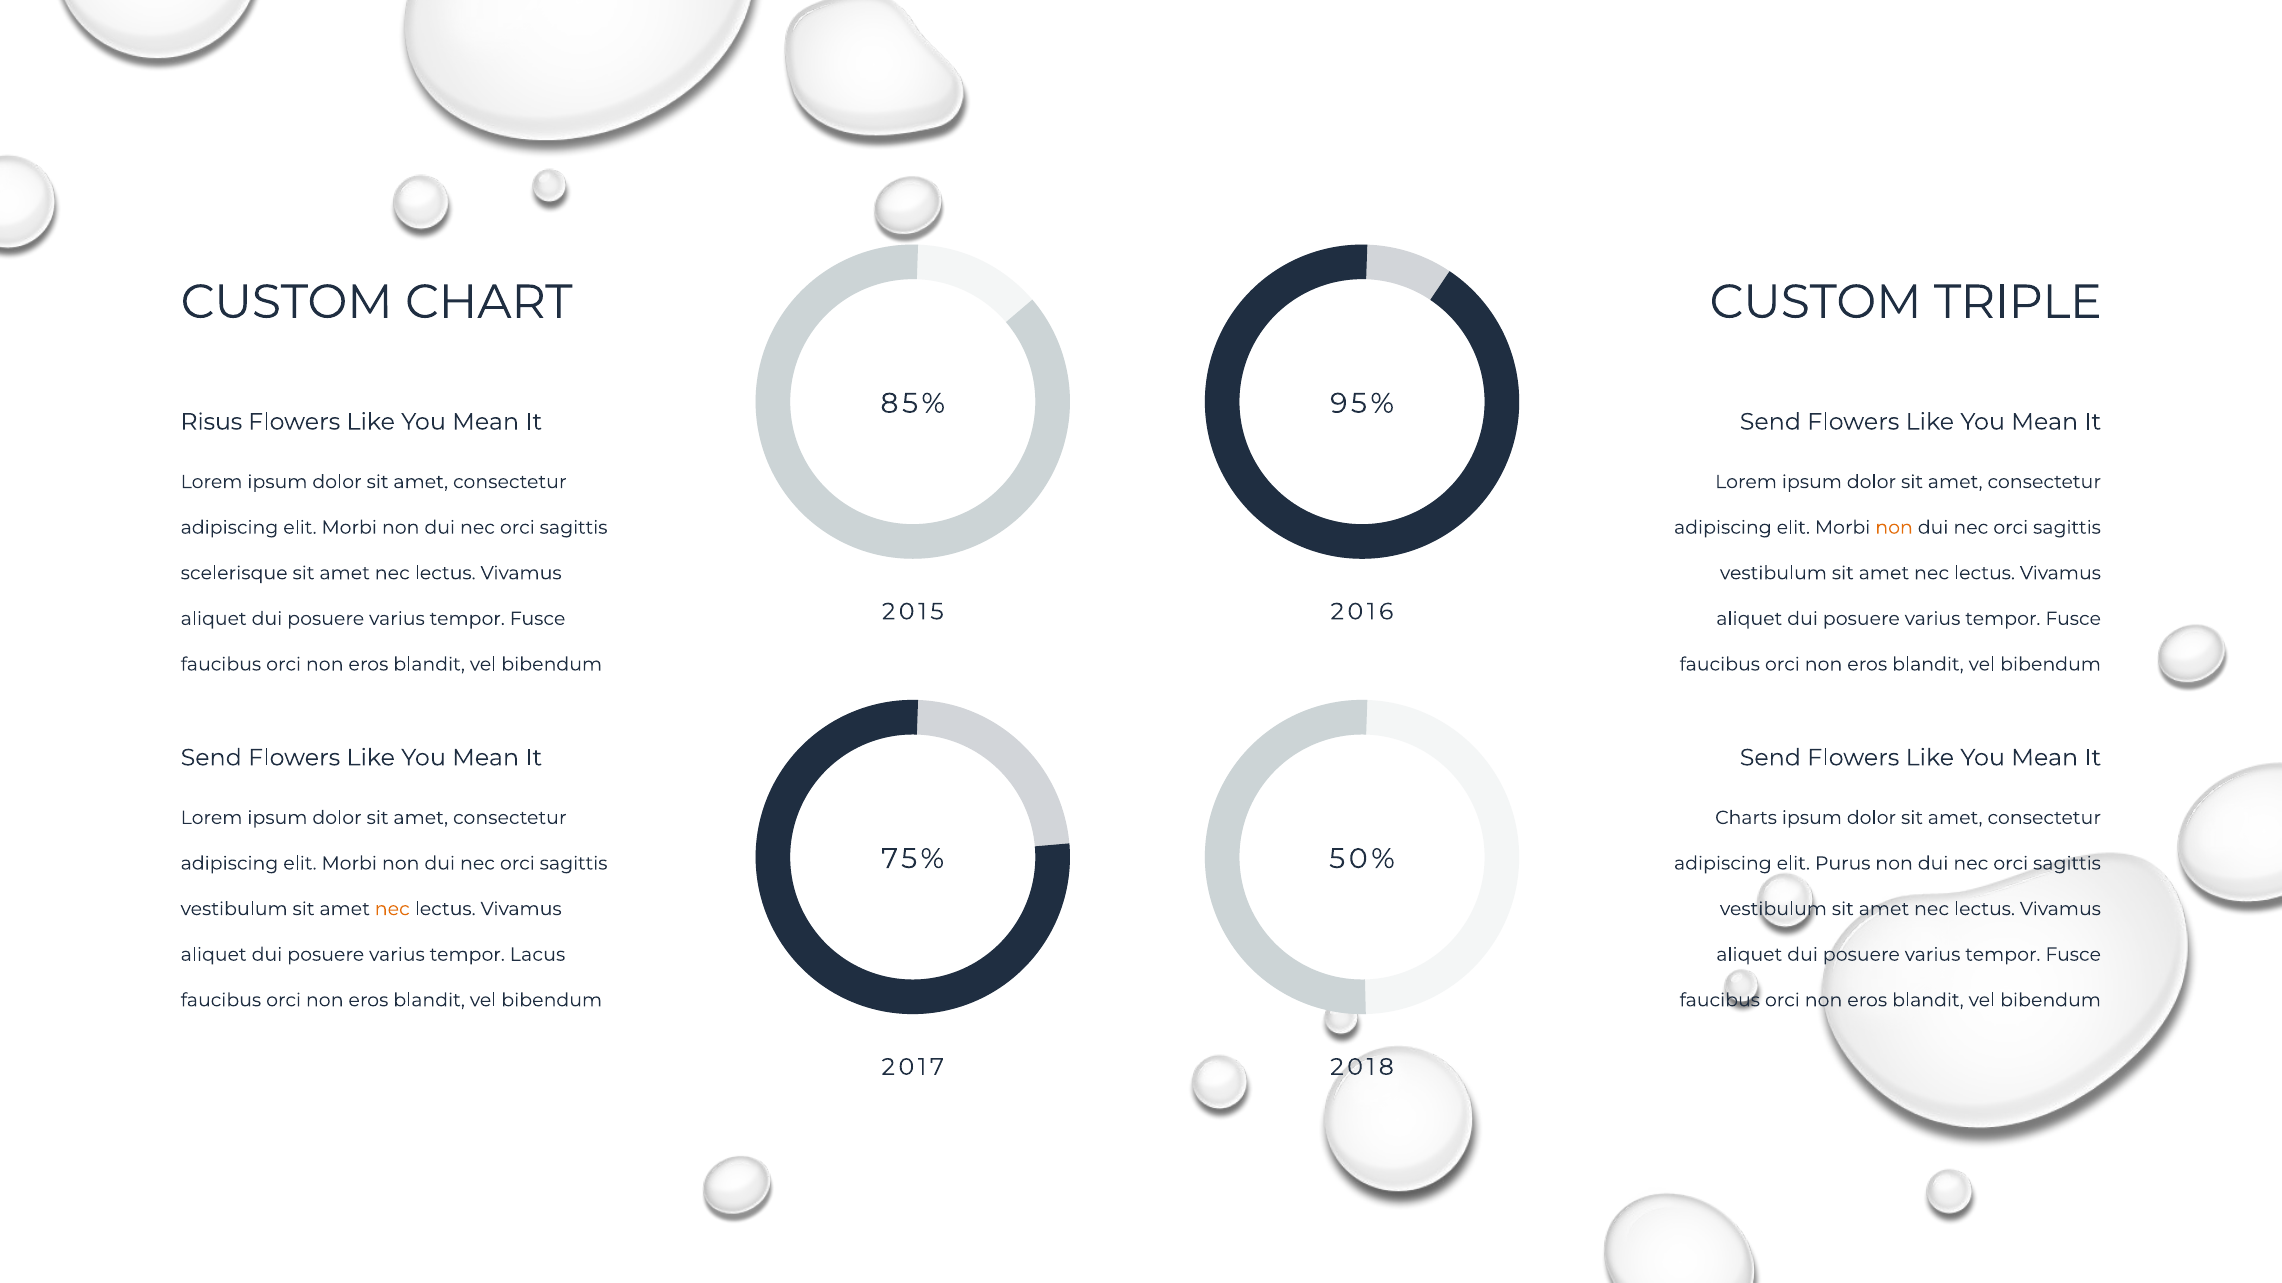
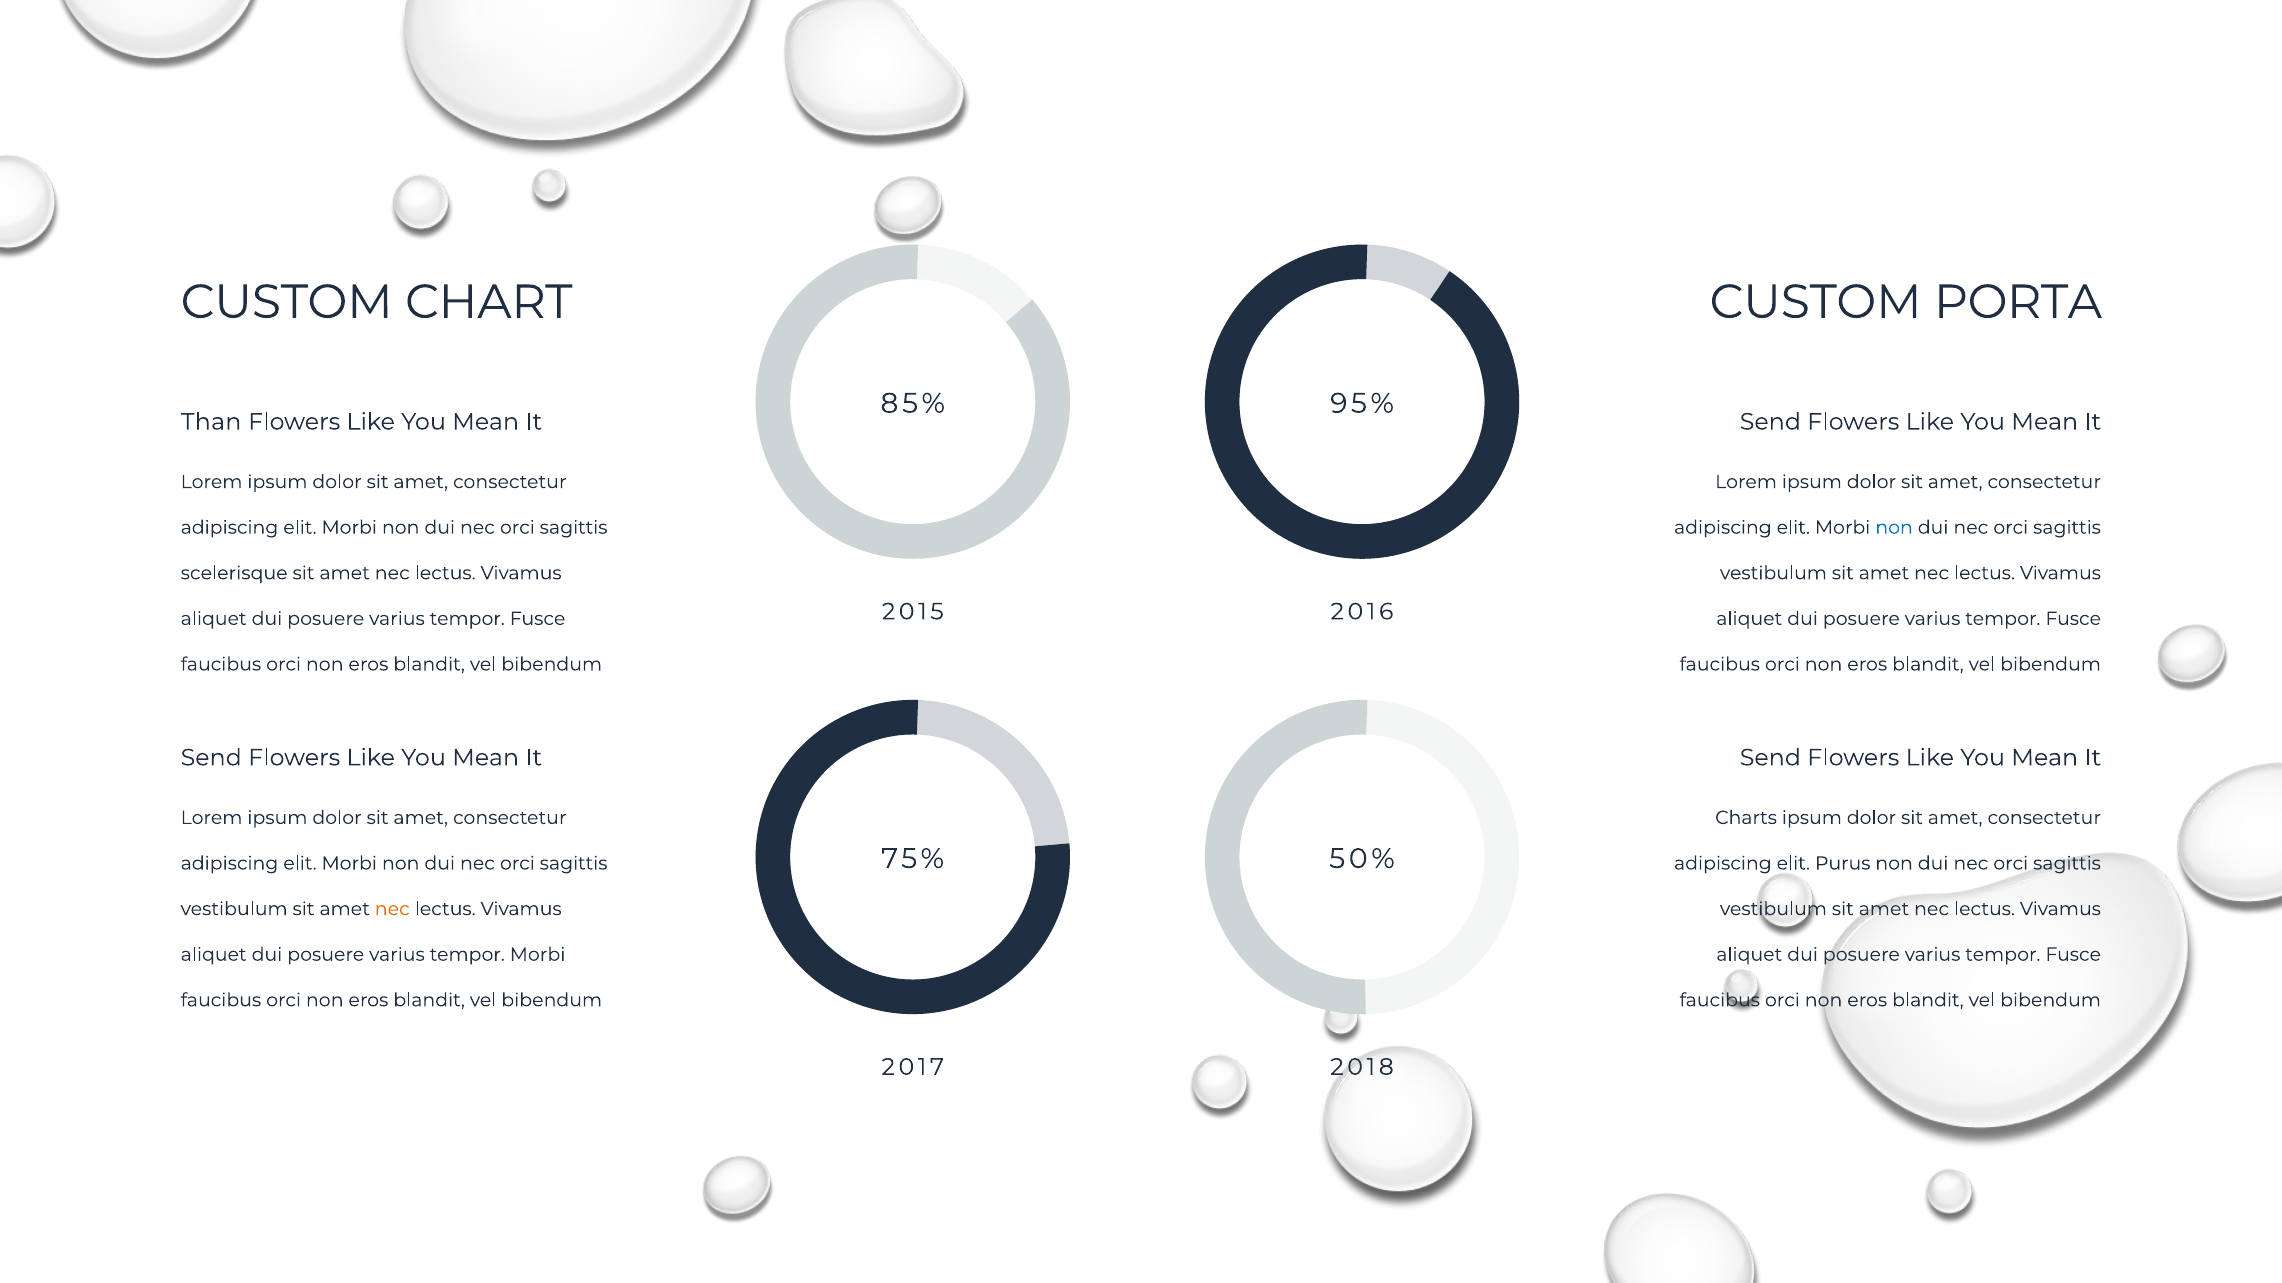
TRIPLE: TRIPLE -> PORTA
Risus: Risus -> Than
non at (1894, 528) colour: orange -> blue
tempor Lacus: Lacus -> Morbi
